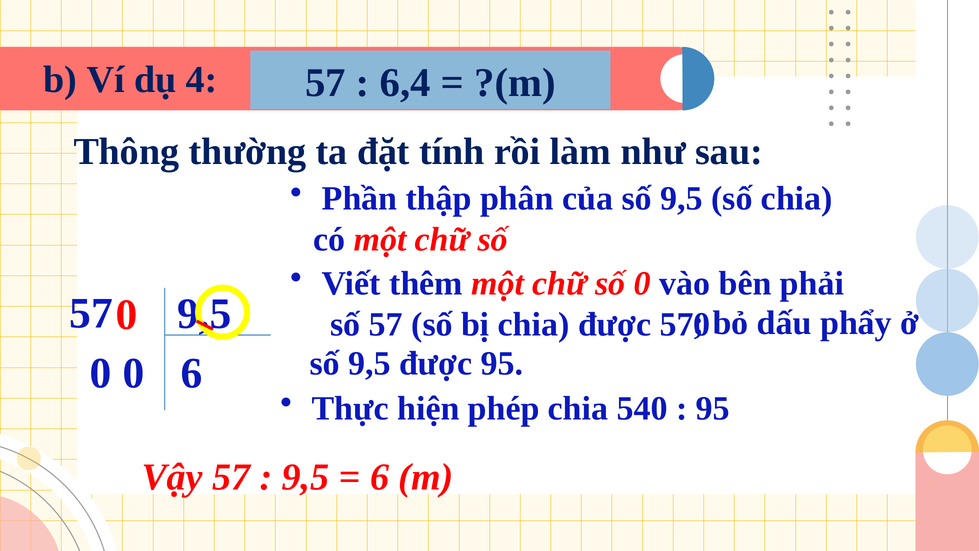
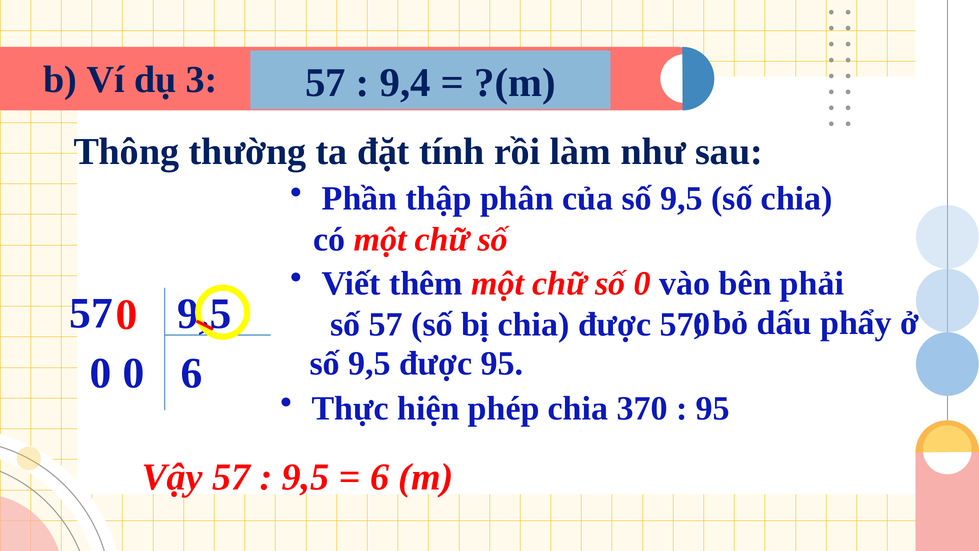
4: 4 -> 3
6,4: 6,4 -> 9,4
540: 540 -> 370
